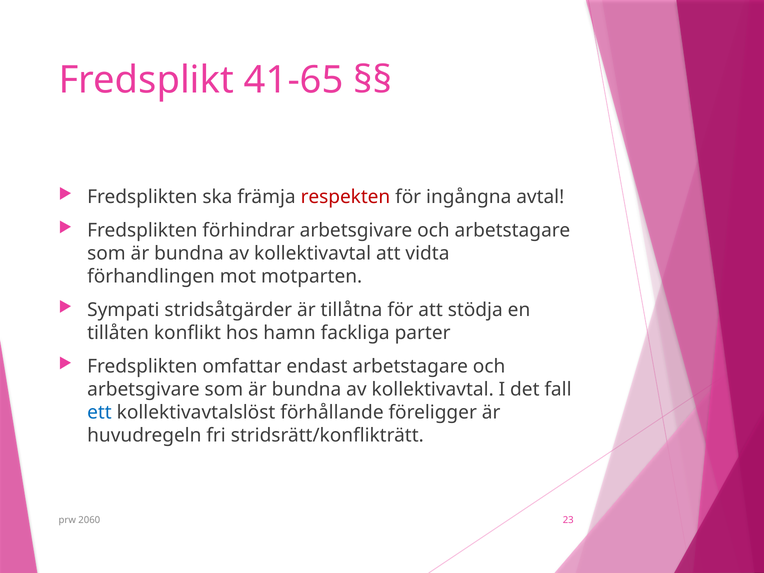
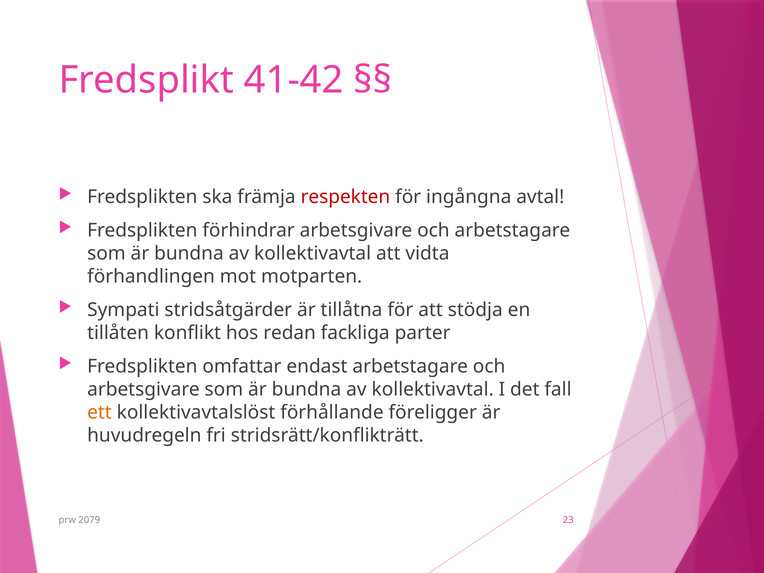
41-65: 41-65 -> 41-42
hamn: hamn -> redan
ett colour: blue -> orange
2060: 2060 -> 2079
